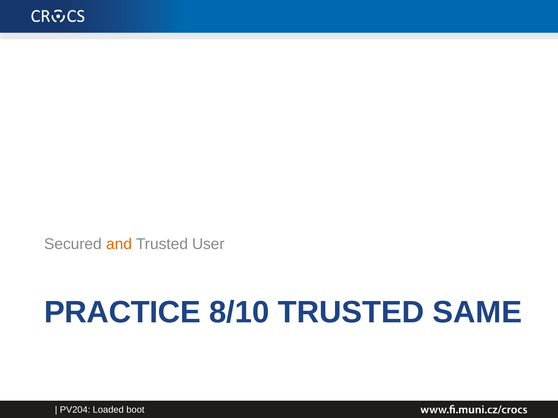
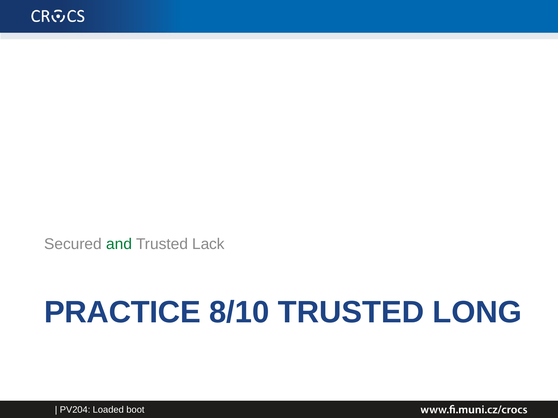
and colour: orange -> green
User: User -> Lack
SAME: SAME -> LONG
